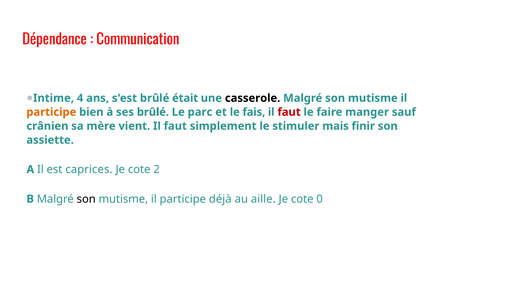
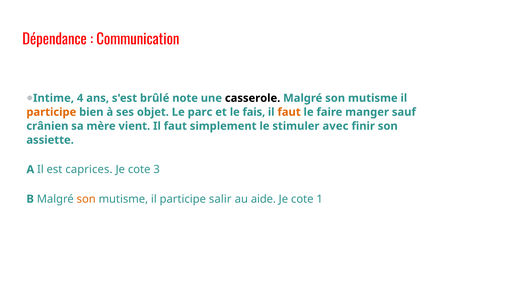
était: était -> note
ses brûlé: brûlé -> objet
faut at (289, 112) colour: red -> orange
mais: mais -> avec
2: 2 -> 3
son at (86, 199) colour: black -> orange
déjà: déjà -> salir
aille: aille -> aide
0: 0 -> 1
